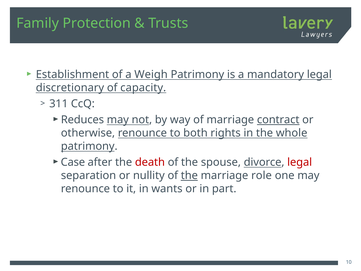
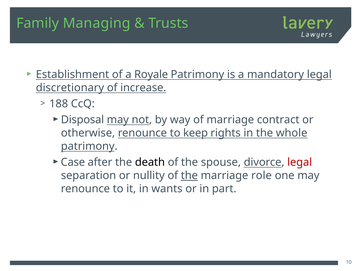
Protection: Protection -> Managing
Weigh: Weigh -> Royale
capacity: capacity -> increase
311: 311 -> 188
Reduces: Reduces -> Disposal
contract underline: present -> none
both: both -> keep
death colour: red -> black
